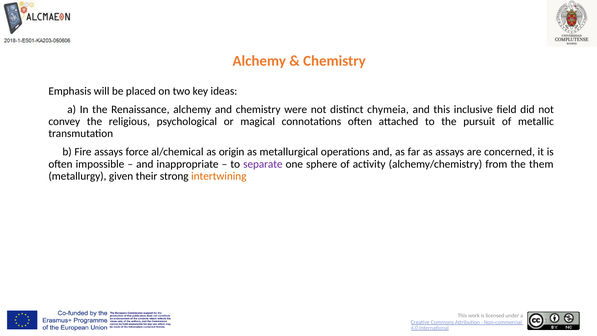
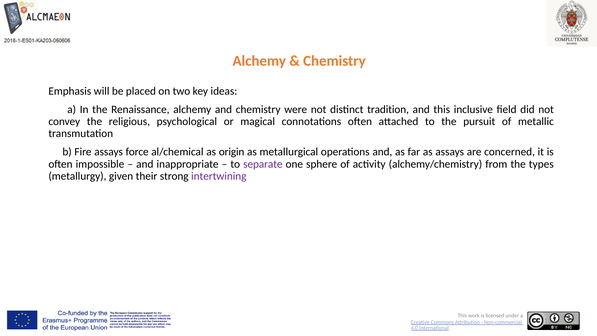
chymeia: chymeia -> tradition
them: them -> types
intertwining colour: orange -> purple
